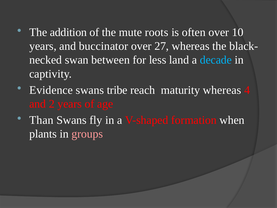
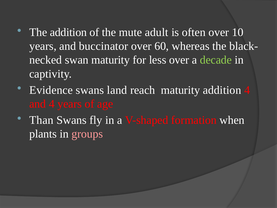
roots: roots -> adult
27: 27 -> 60
swan between: between -> maturity
less land: land -> over
decade colour: light blue -> light green
tribe: tribe -> land
maturity whereas: whereas -> addition
and 2: 2 -> 4
